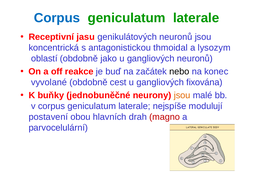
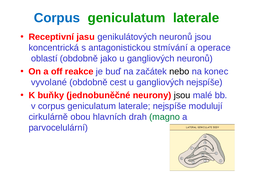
thmoidal: thmoidal -> stmívání
lysozym: lysozym -> operace
gangliových fixována: fixována -> nejspíše
jsou at (182, 95) colour: orange -> black
postavení: postavení -> cirkulárně
magno colour: red -> green
